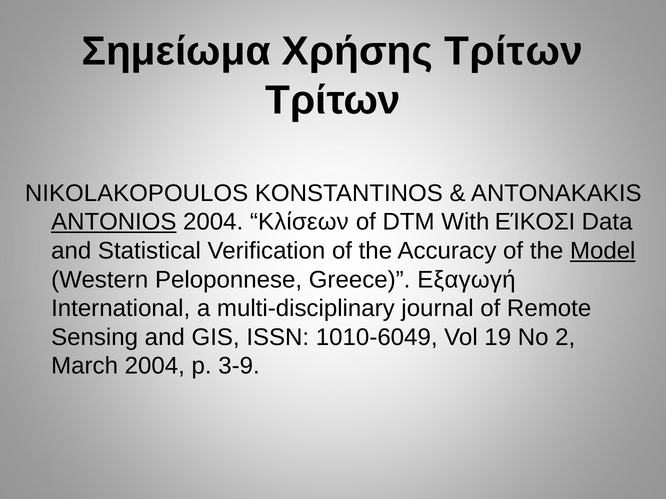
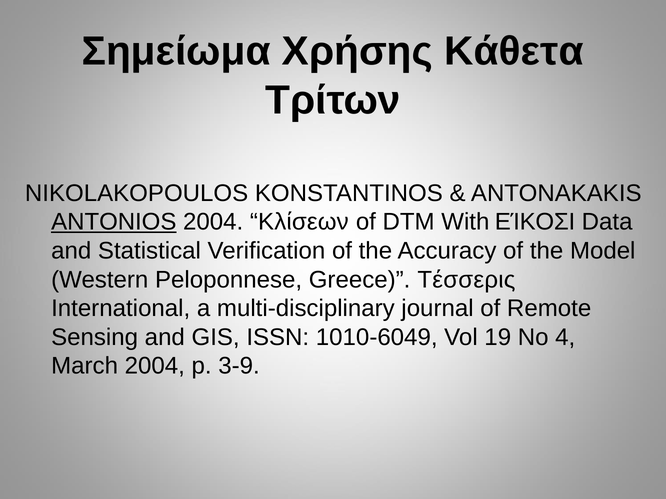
Χρήσης Τρίτων: Τρίτων -> Κάθετα
Model underline: present -> none
Εξαγωγή: Εξαγωγή -> Τέσσερις
2: 2 -> 4
